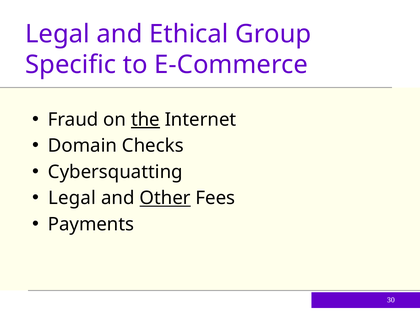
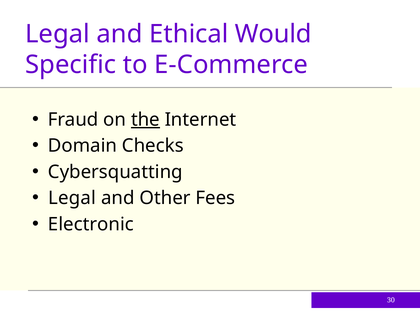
Group: Group -> Would
Other underline: present -> none
Payments: Payments -> Electronic
